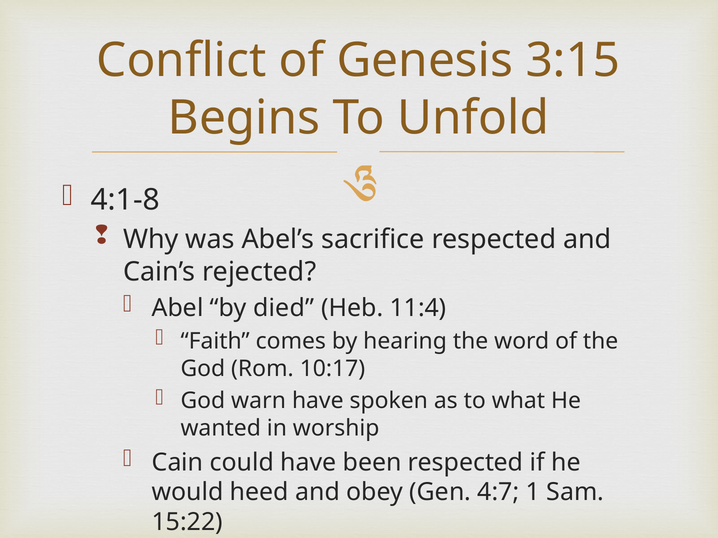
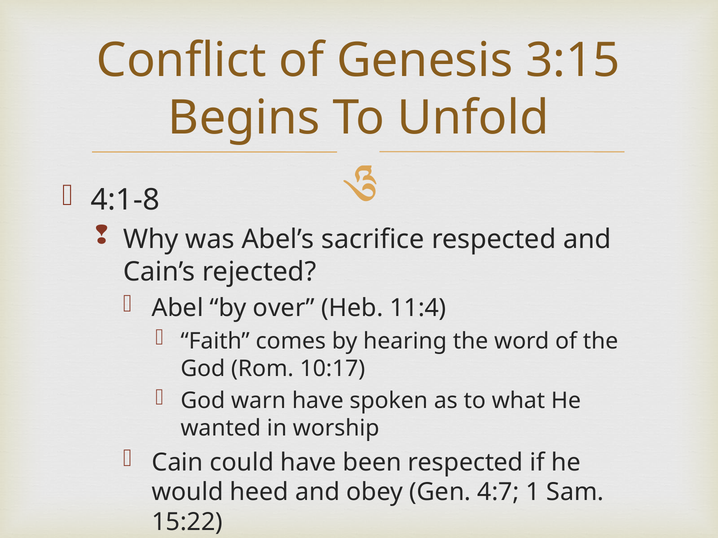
died: died -> over
